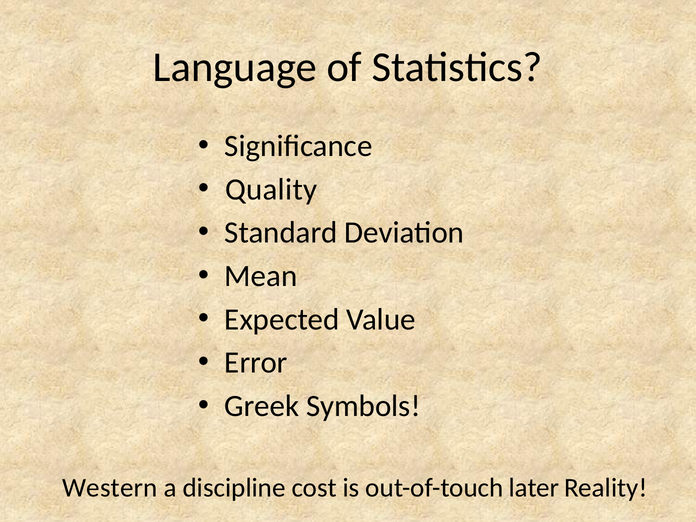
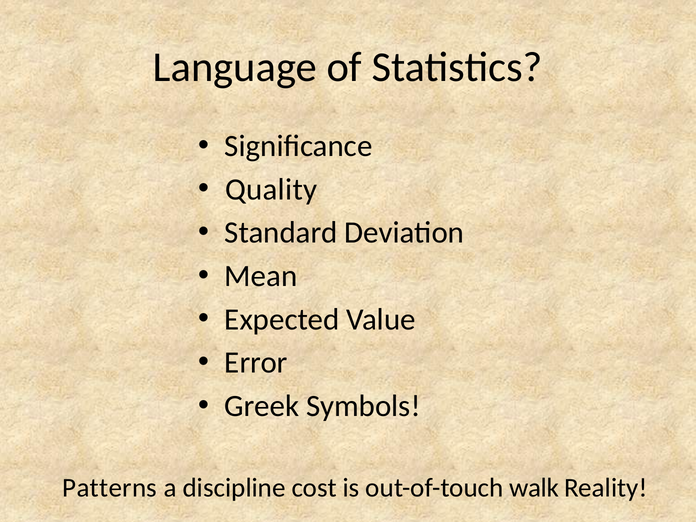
Western: Western -> Patterns
later: later -> walk
